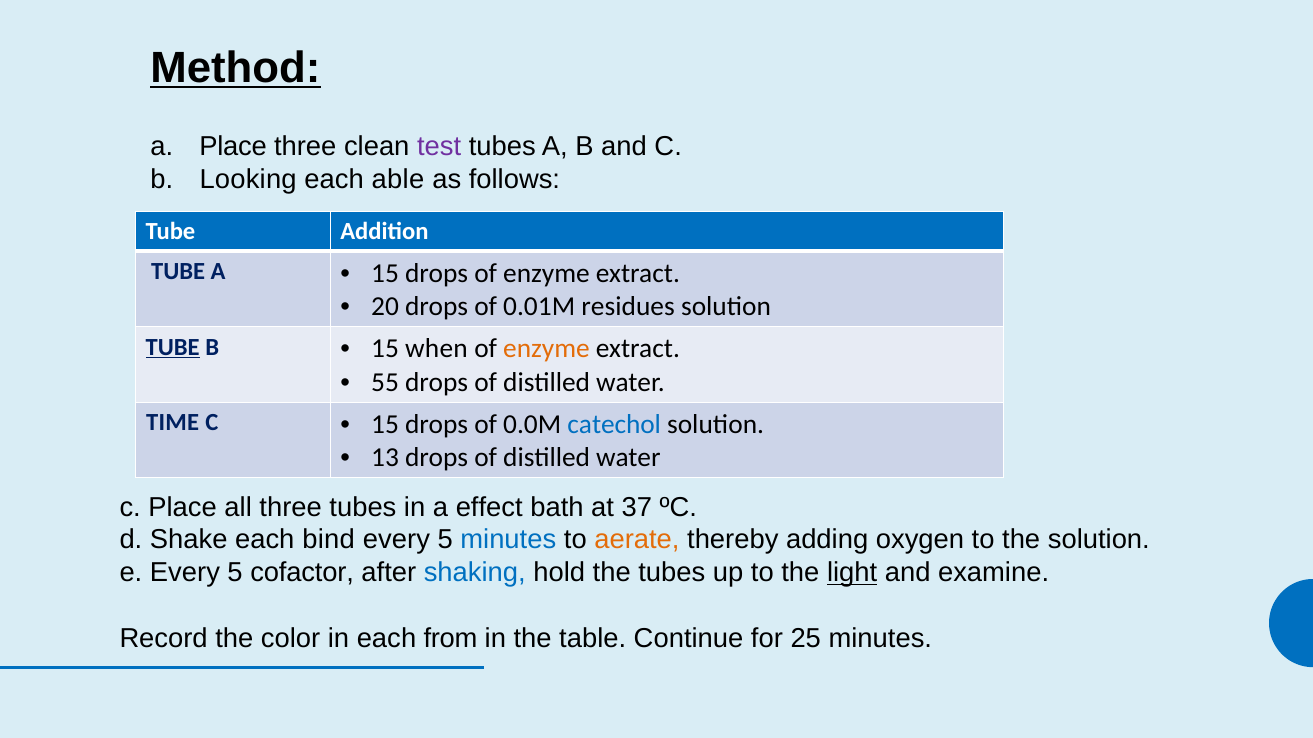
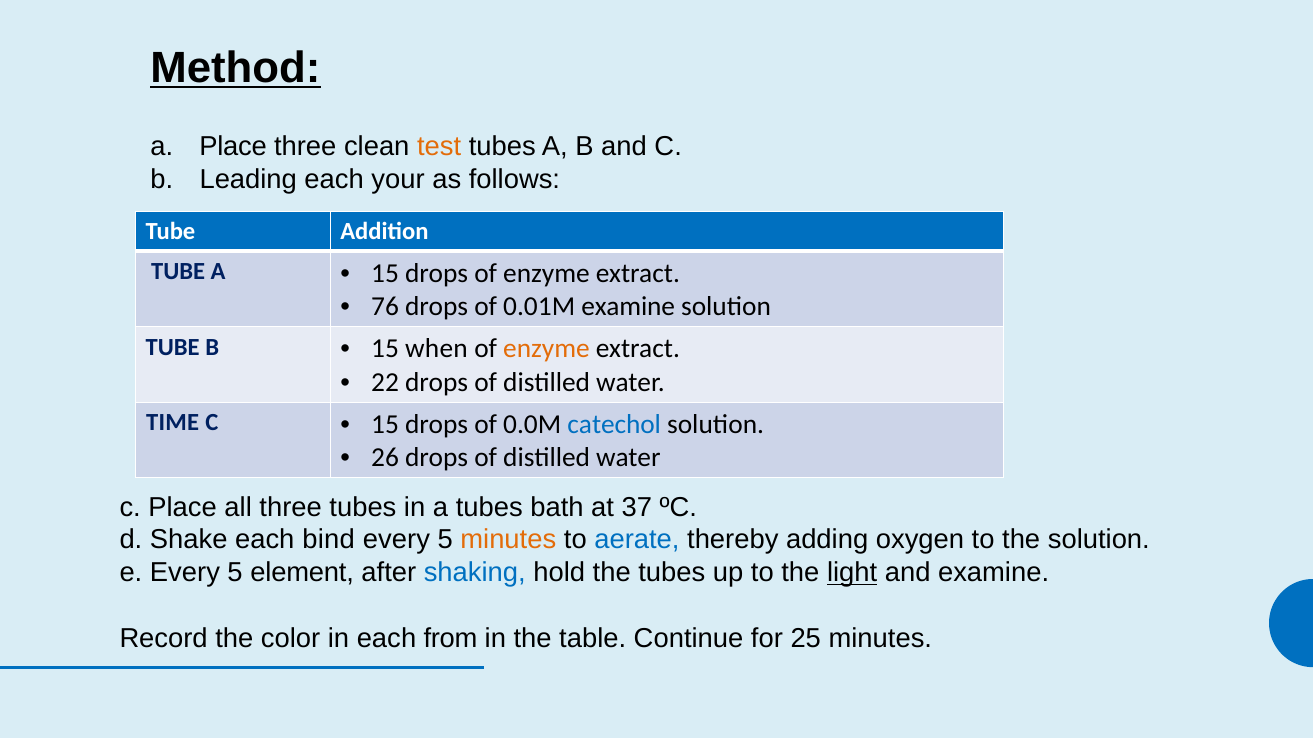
test colour: purple -> orange
Looking: Looking -> Leading
able: able -> your
20: 20 -> 76
0.01M residues: residues -> examine
TUBE at (173, 347) underline: present -> none
55: 55 -> 22
13: 13 -> 26
a effect: effect -> tubes
minutes at (508, 540) colour: blue -> orange
aerate colour: orange -> blue
cofactor: cofactor -> element
